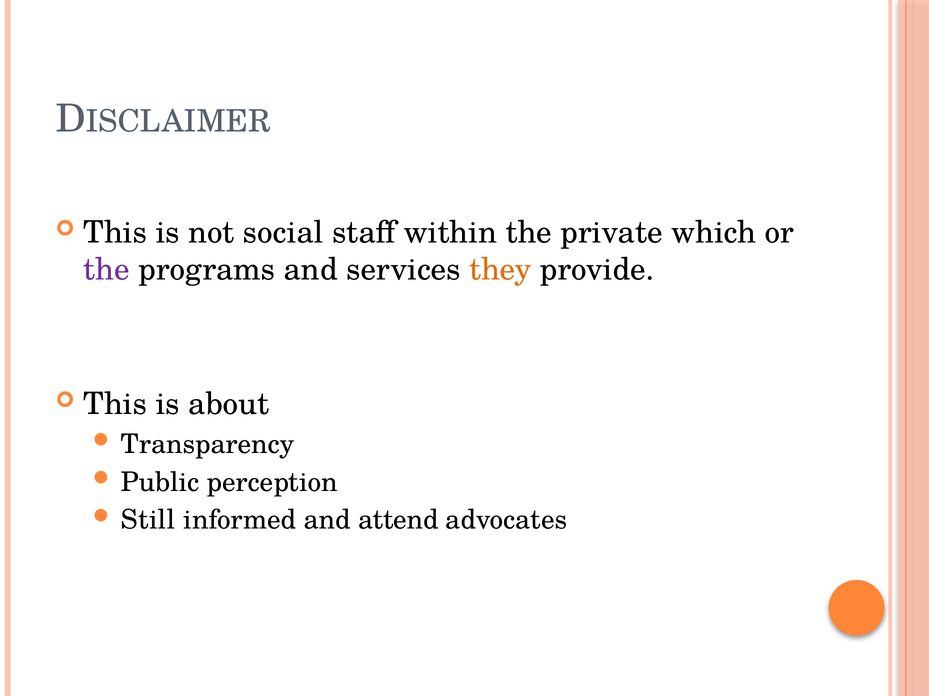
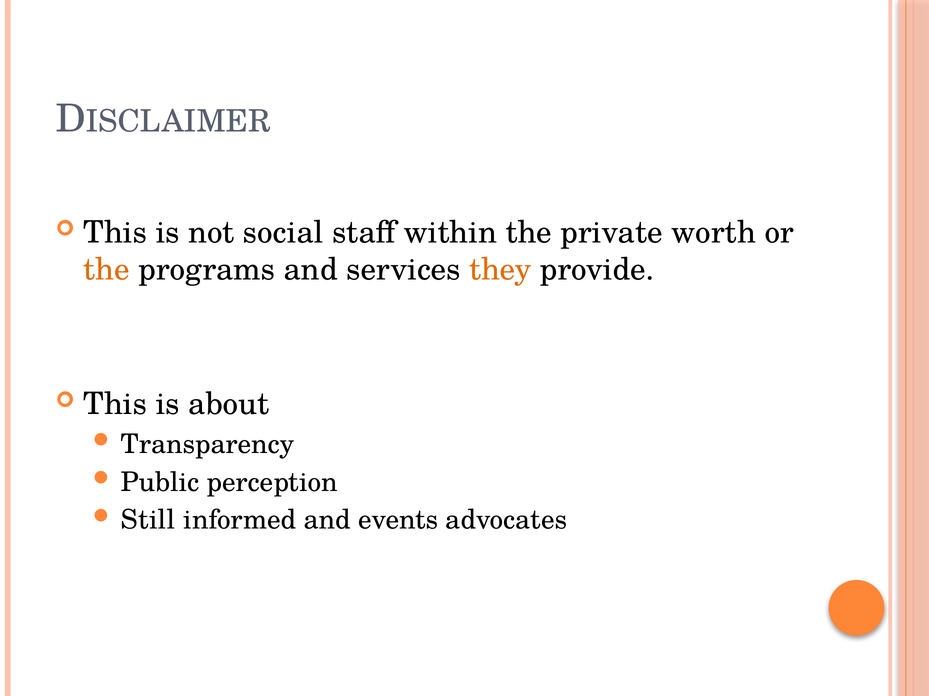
which: which -> worth
the at (107, 270) colour: purple -> orange
attend: attend -> events
